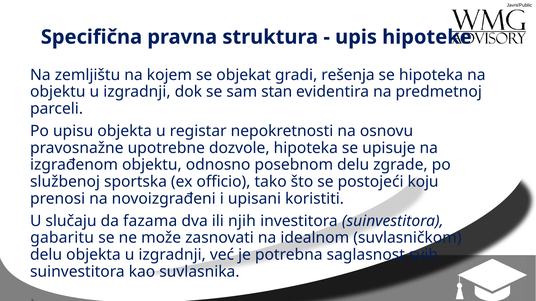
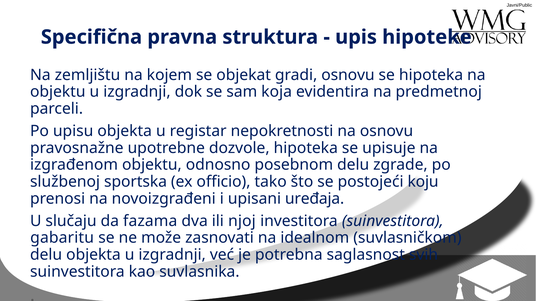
gradi rešenja: rešenja -> osnovu
stan: stan -> koja
koristiti: koristiti -> uređaja
njih: njih -> njoj
